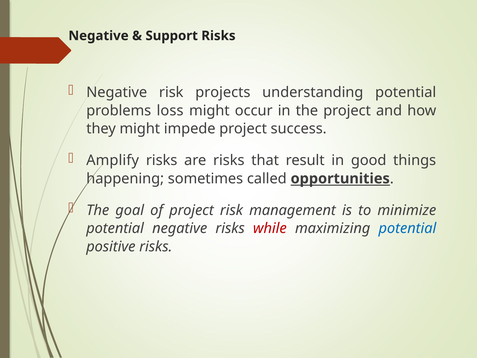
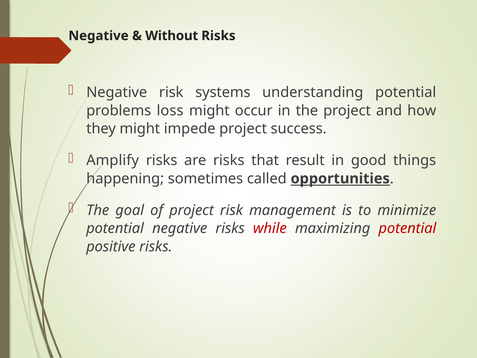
Support: Support -> Without
projects: projects -> systems
potential at (407, 228) colour: blue -> red
